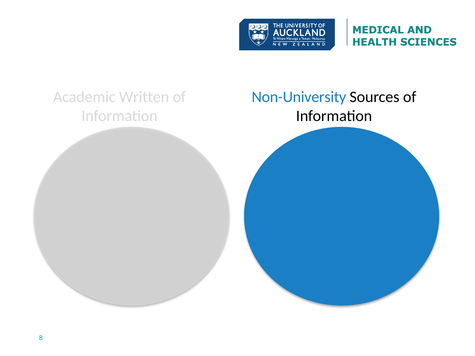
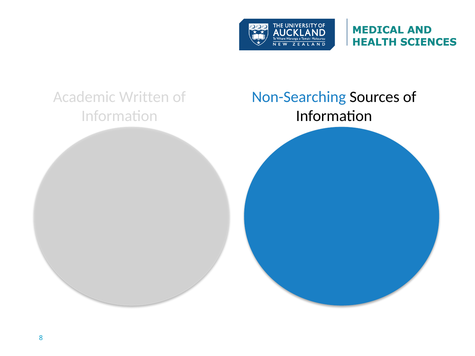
Non-University: Non-University -> Non-Searching
